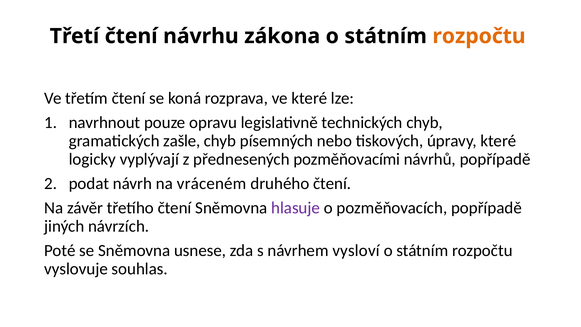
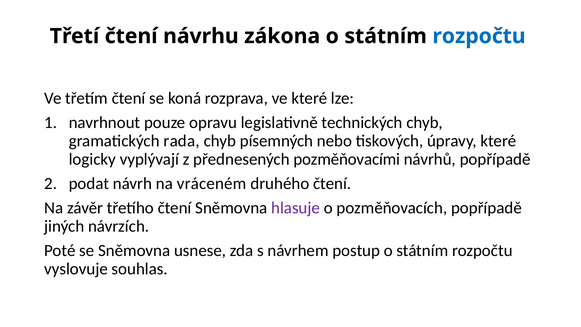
rozpočtu at (479, 36) colour: orange -> blue
zašle: zašle -> rada
vysloví: vysloví -> postup
